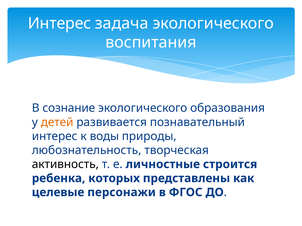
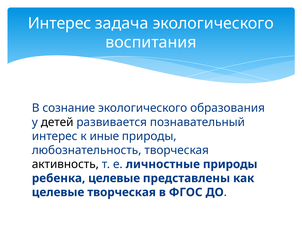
детей colour: orange -> black
воды: воды -> иные
личностные строится: строится -> природы
ребенка которых: которых -> целевые
целевые персонажи: персонажи -> творческая
